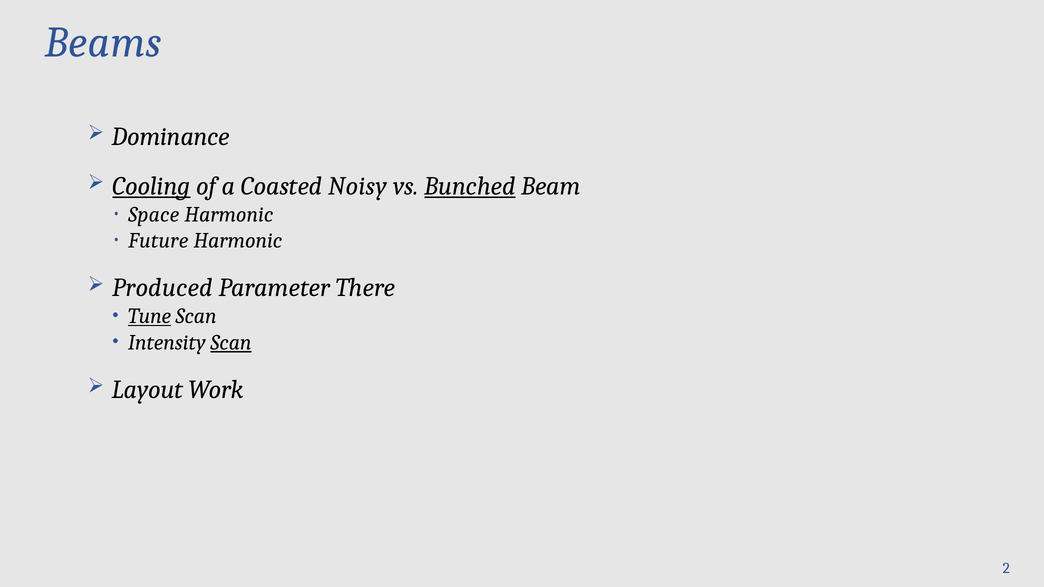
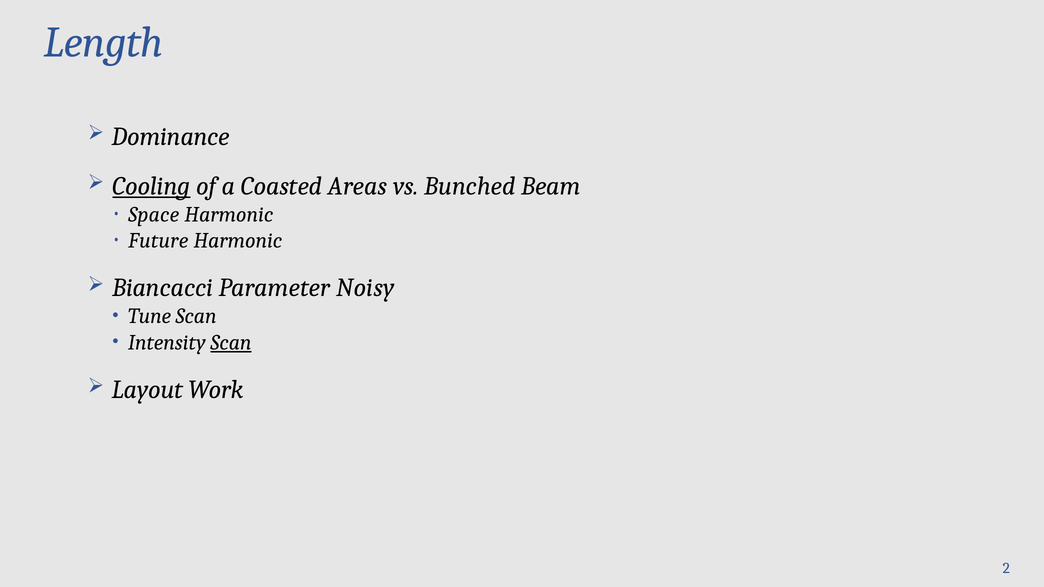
Beams: Beams -> Length
Noisy: Noisy -> Areas
Bunched underline: present -> none
Produced: Produced -> Biancacci
There: There -> Noisy
Tune underline: present -> none
